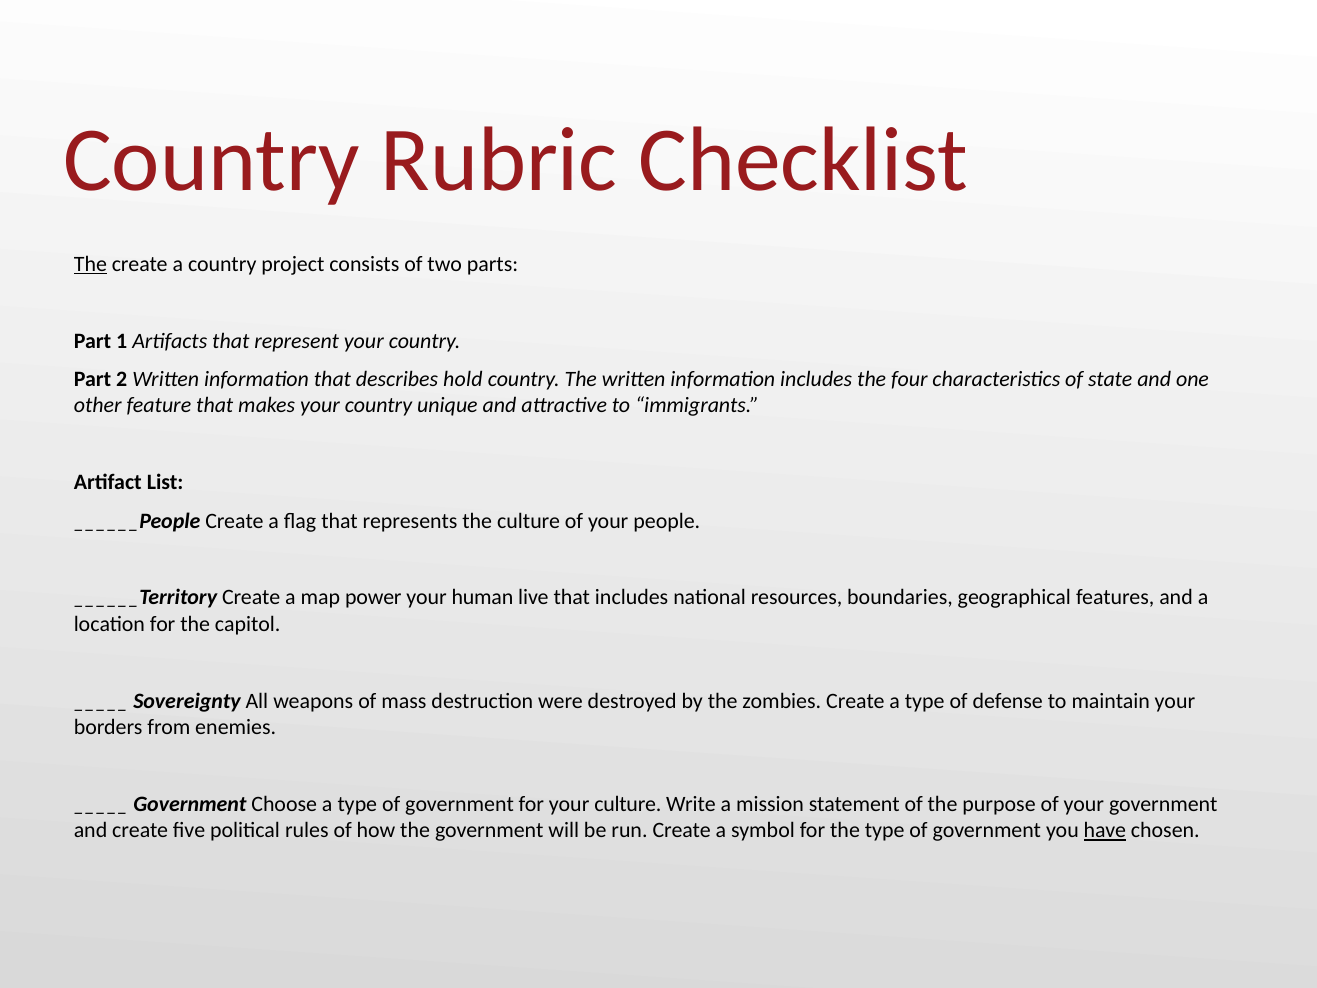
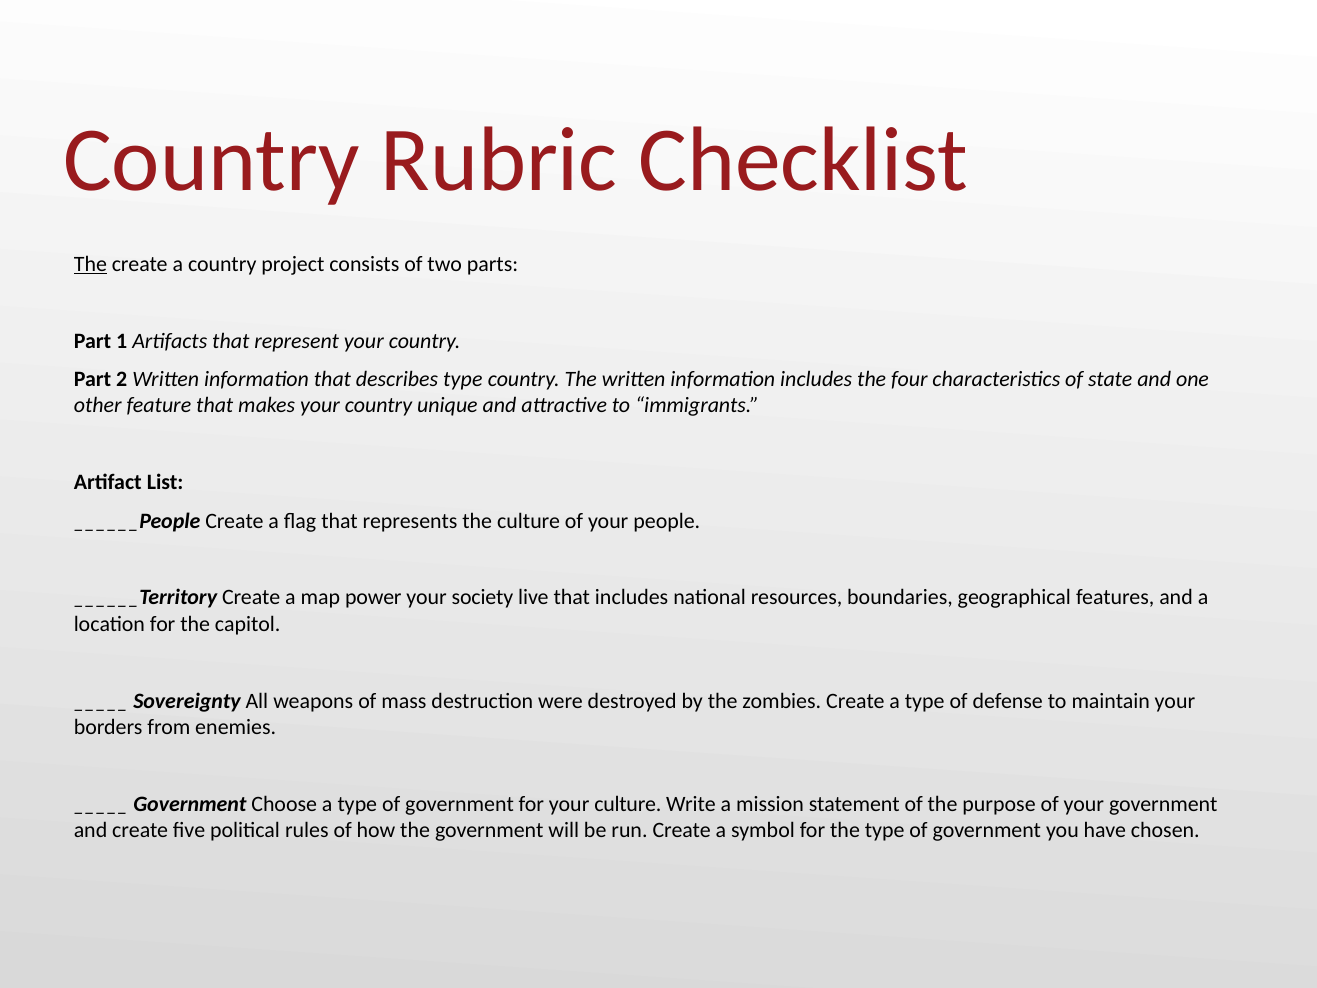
describes hold: hold -> type
human: human -> society
have underline: present -> none
